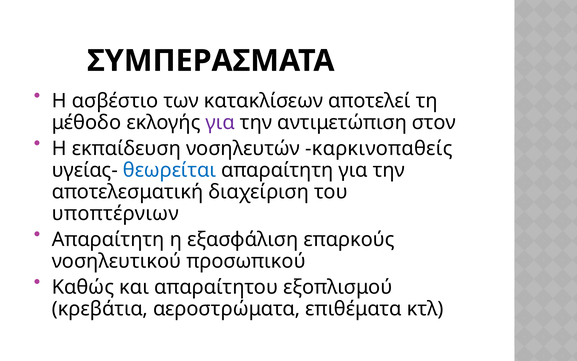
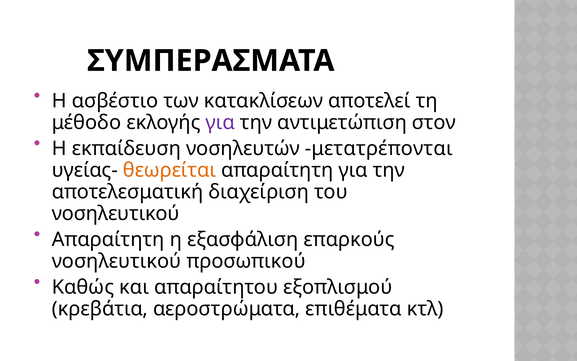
καρκινοπαθείς: καρκινοπαθείς -> μετατρέπονται
θεωρείται colour: blue -> orange
υποπτέρνιων at (115, 213): υποπτέρνιων -> νοσηλευτικού
